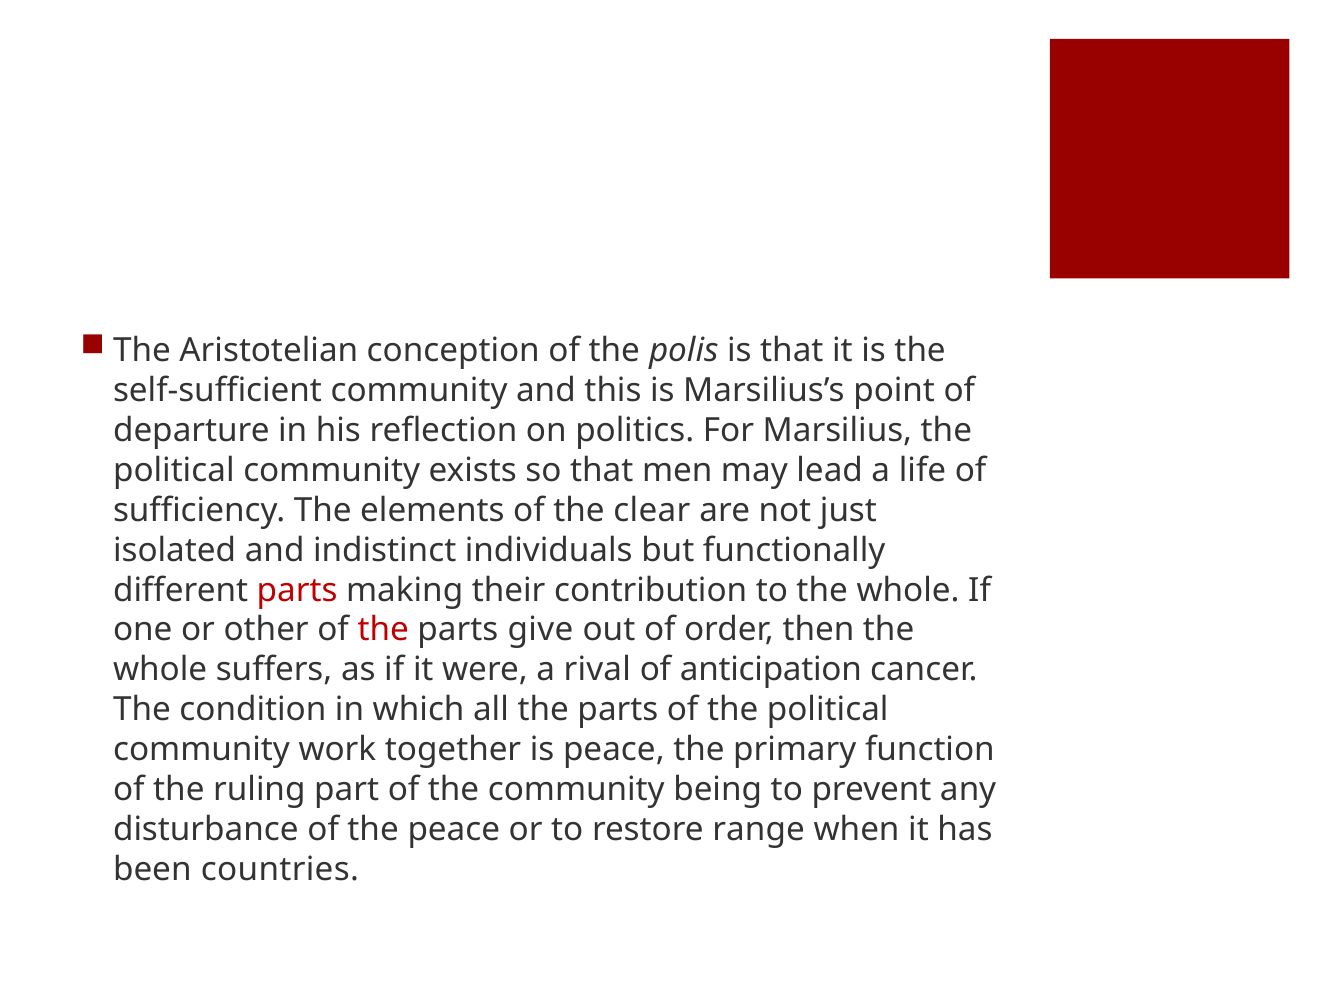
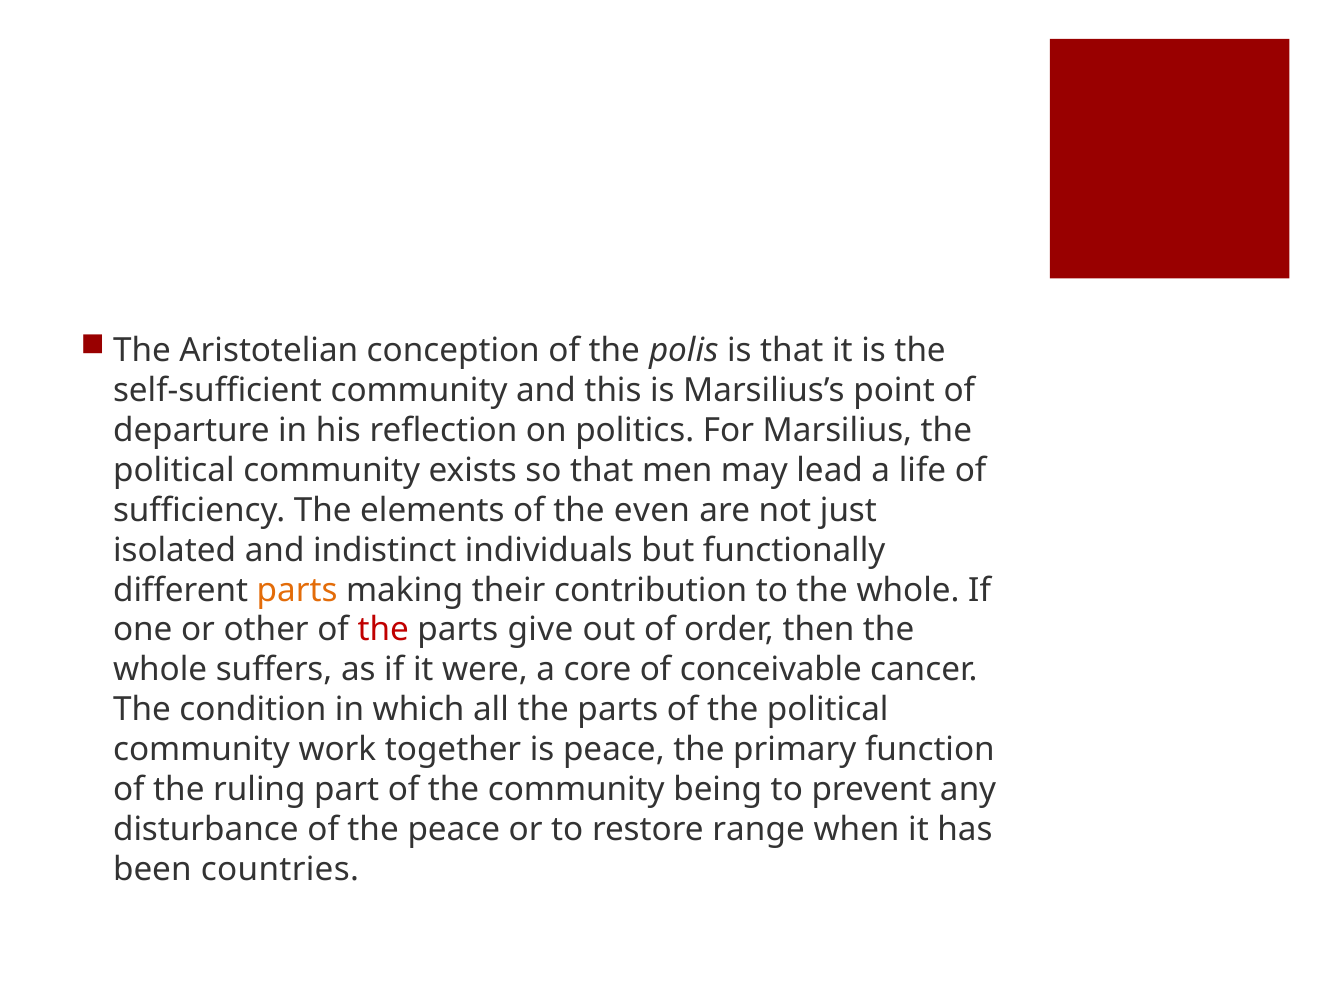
clear: clear -> even
parts at (297, 590) colour: red -> orange
rival: rival -> core
anticipation: anticipation -> conceivable
